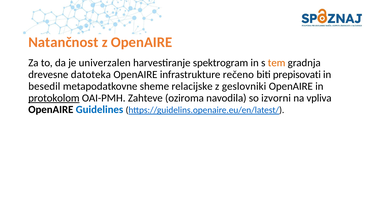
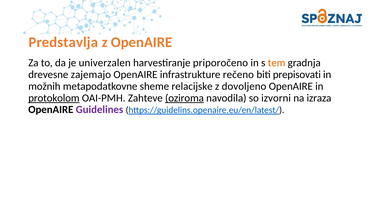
Natančnost: Natančnost -> Predstavlja
spektrogram: spektrogram -> priporočeno
datoteka: datoteka -> zajemajo
besedil: besedil -> možnih
geslovniki: geslovniki -> dovoljeno
oziroma underline: none -> present
vpliva: vpliva -> izraza
Guidelines colour: blue -> purple
